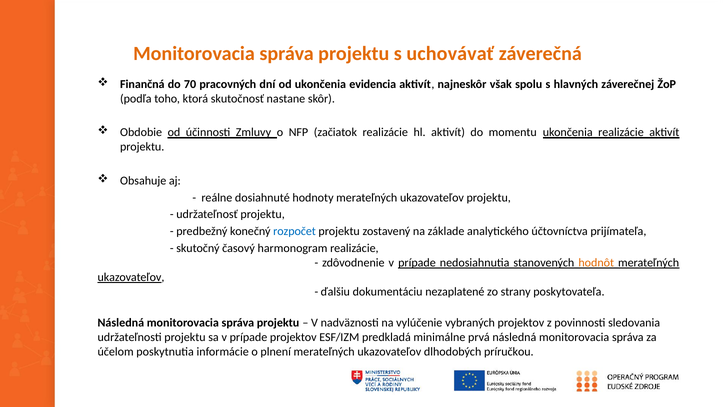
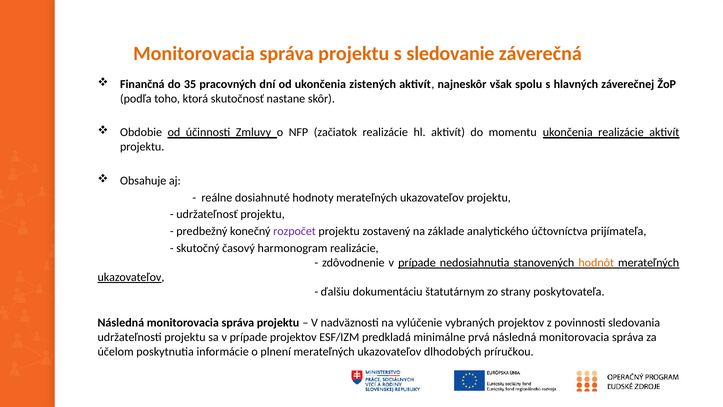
uchovávať: uchovávať -> sledovanie
70: 70 -> 35
evidencia: evidencia -> zistených
rozpočet colour: blue -> purple
nezaplatené: nezaplatené -> štatutárnym
